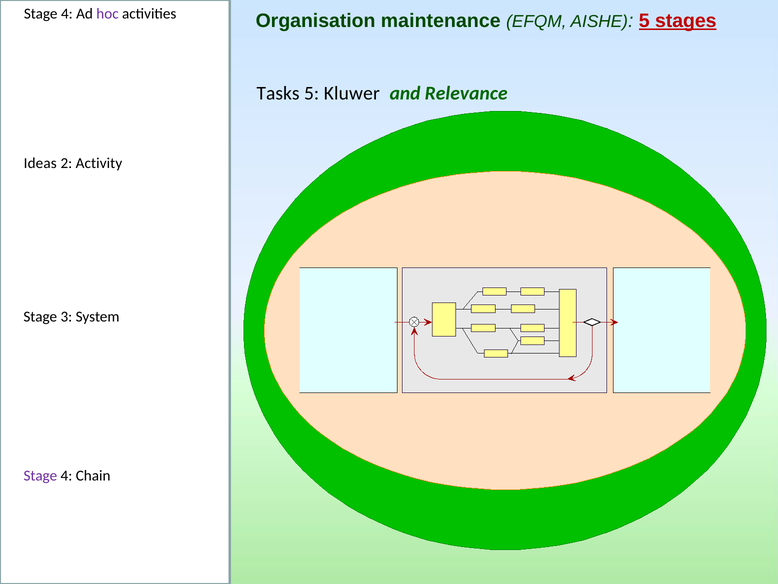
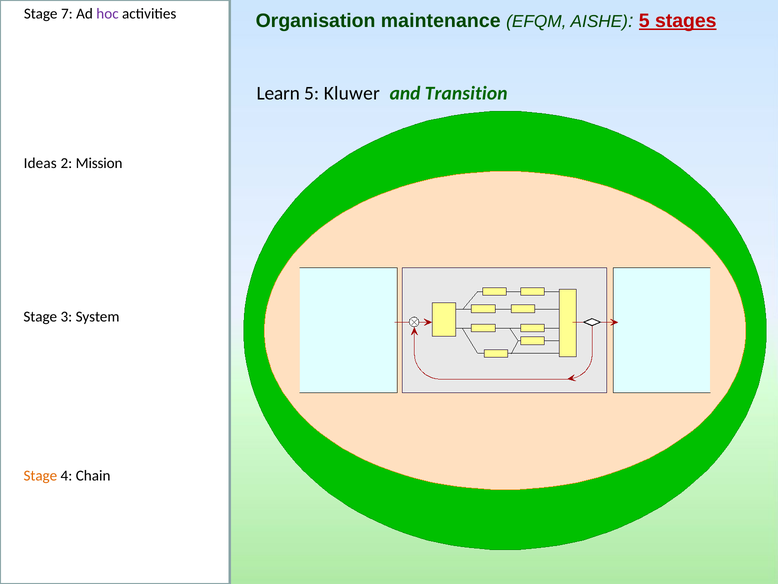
4 at (67, 14): 4 -> 7
Tasks: Tasks -> Learn
Relevance: Relevance -> Transition
Activity: Activity -> Mission
Stage at (40, 476) colour: purple -> orange
